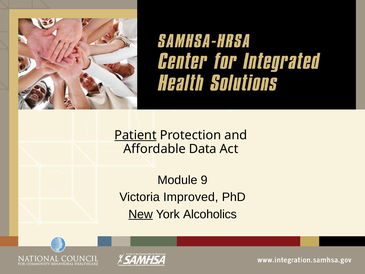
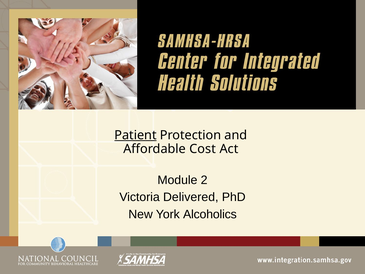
Data: Data -> Cost
9: 9 -> 2
Improved: Improved -> Delivered
New underline: present -> none
